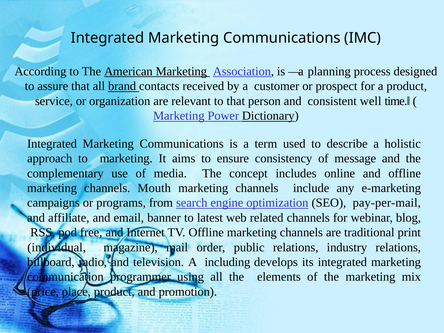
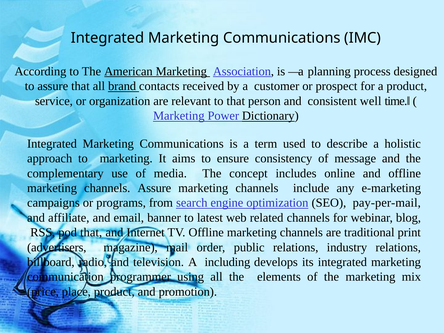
channels Mouth: Mouth -> Assure
pod free: free -> that
individual: individual -> advertisers
